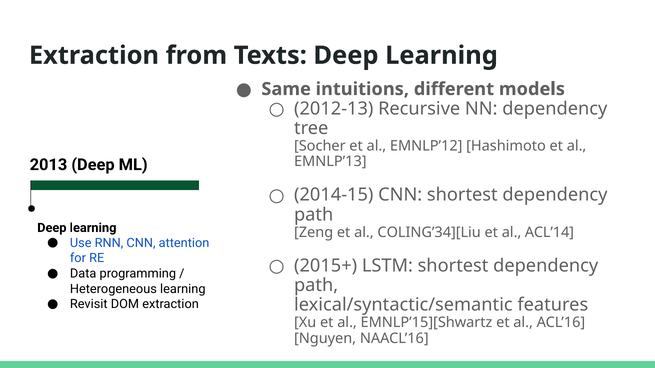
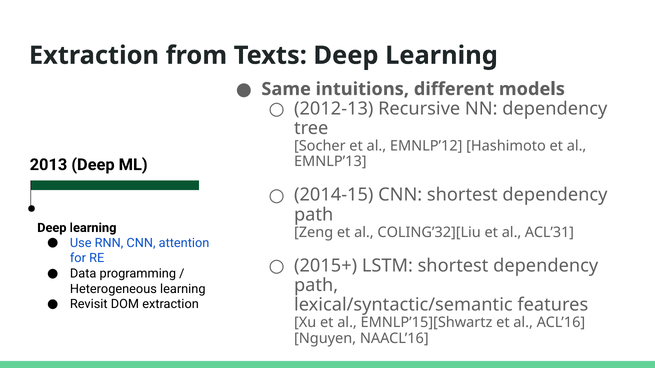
COLING’34][Liu: COLING’34][Liu -> COLING’32][Liu
ACL’14: ACL’14 -> ACL’31
